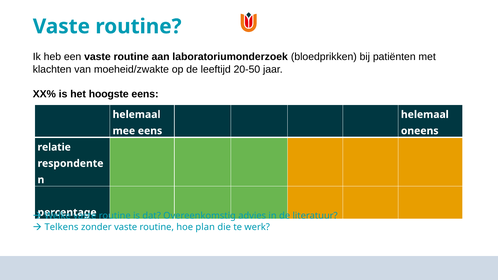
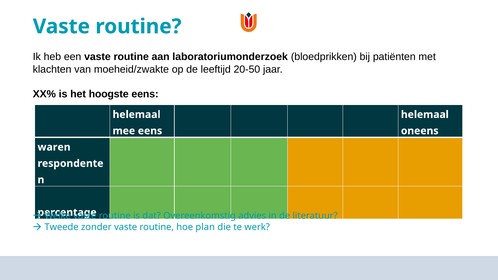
relatie: relatie -> waren
Telkens: Telkens -> Tweede
